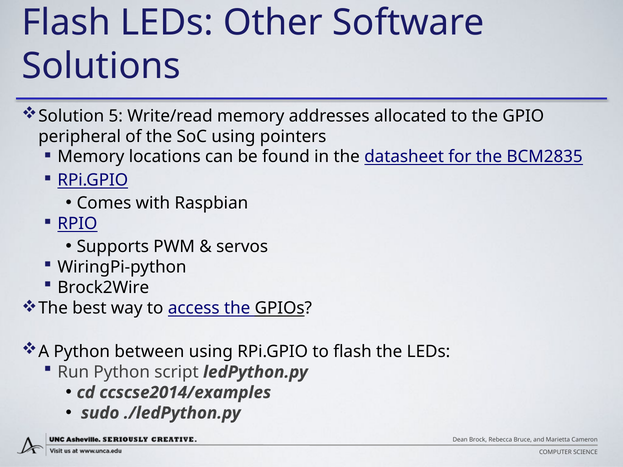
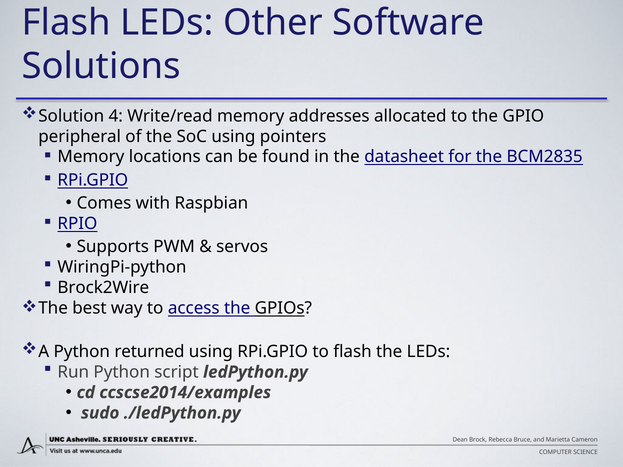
5: 5 -> 4
between: between -> returned
